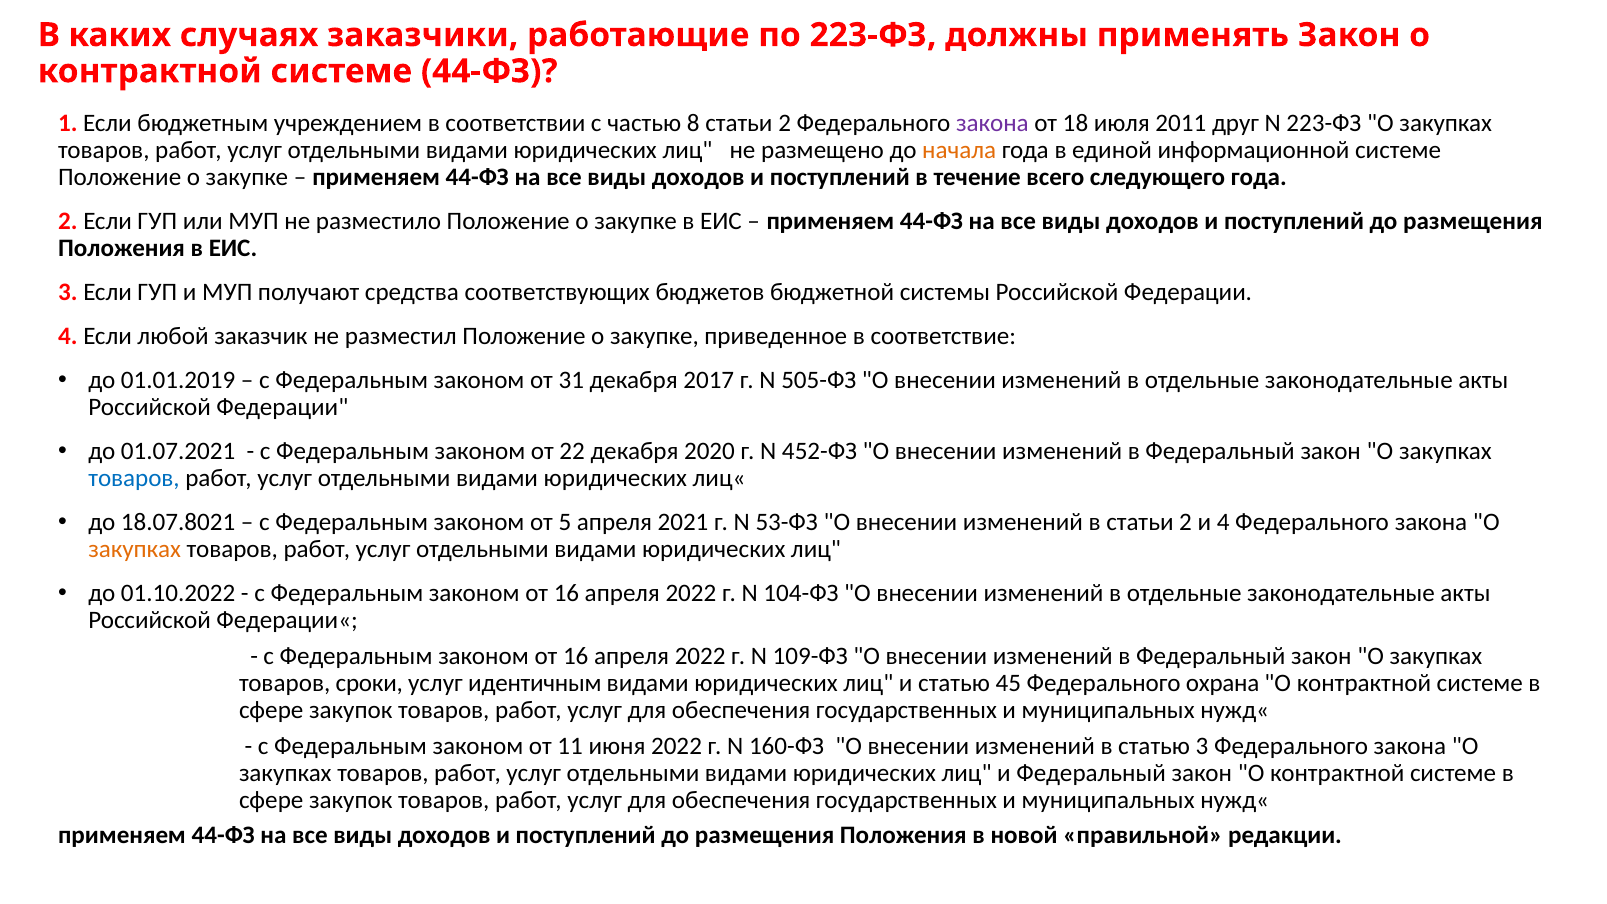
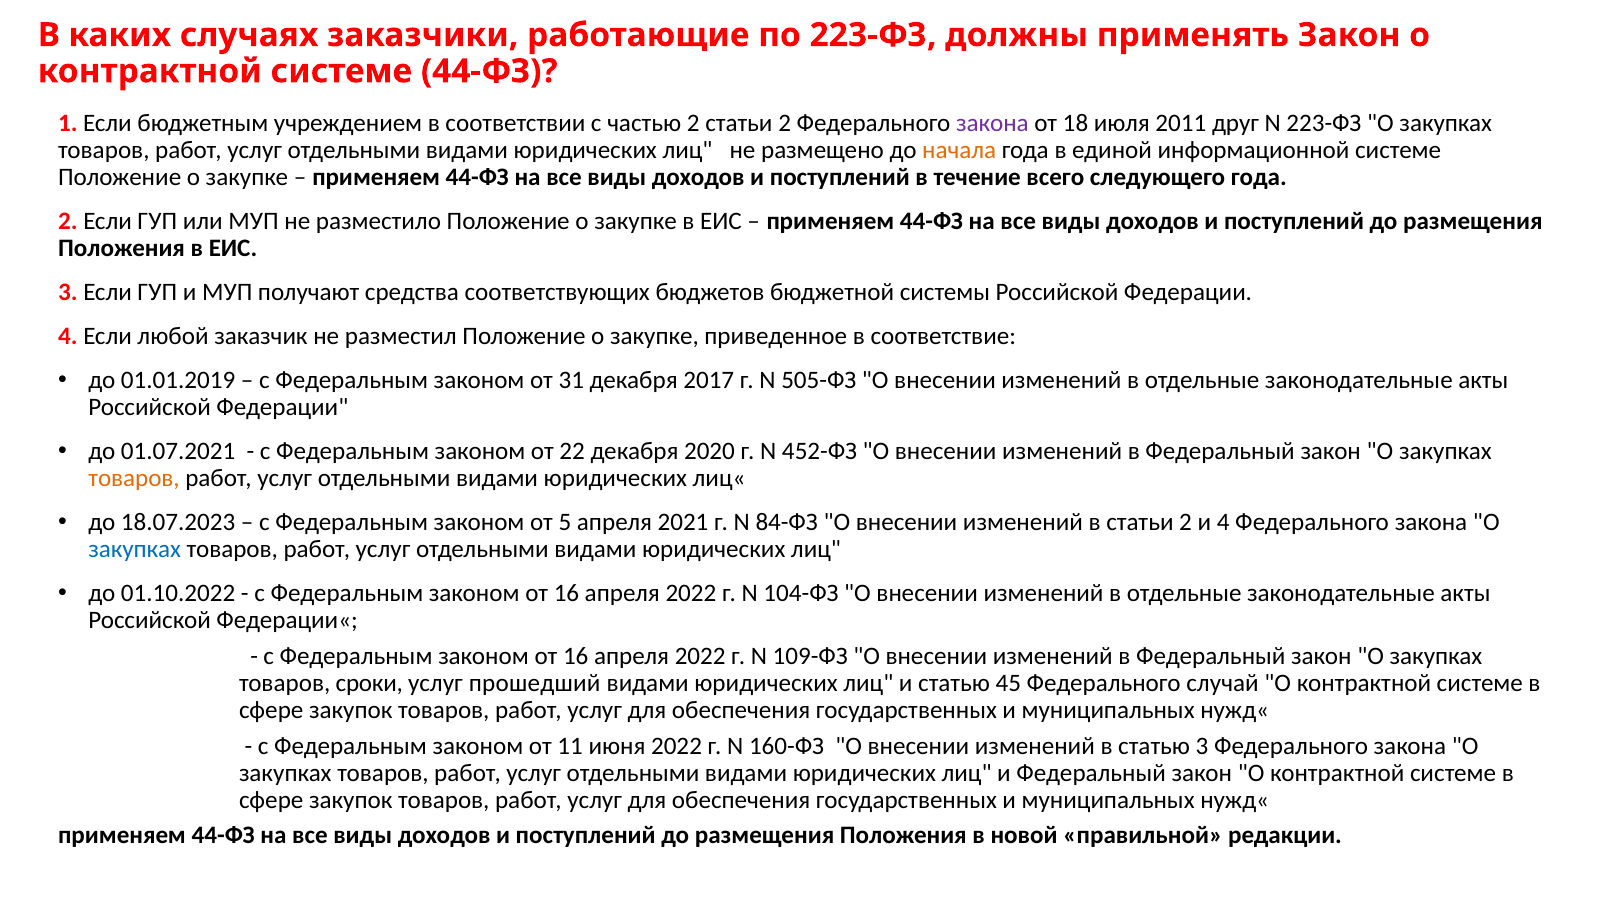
частью 8: 8 -> 2
товаров at (134, 479) colour: blue -> orange
18.07.8021: 18.07.8021 -> 18.07.2023
53-ФЗ: 53-ФЗ -> 84-ФЗ
закупках at (135, 550) colour: orange -> blue
идентичным: идентичным -> прошедший
охрана: охрана -> случай
